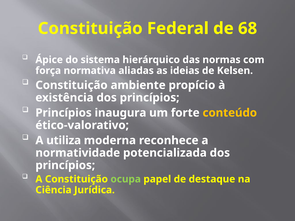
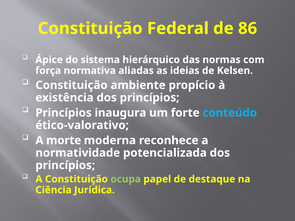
68: 68 -> 86
conteúdo colour: yellow -> light blue
utiliza: utiliza -> morte
